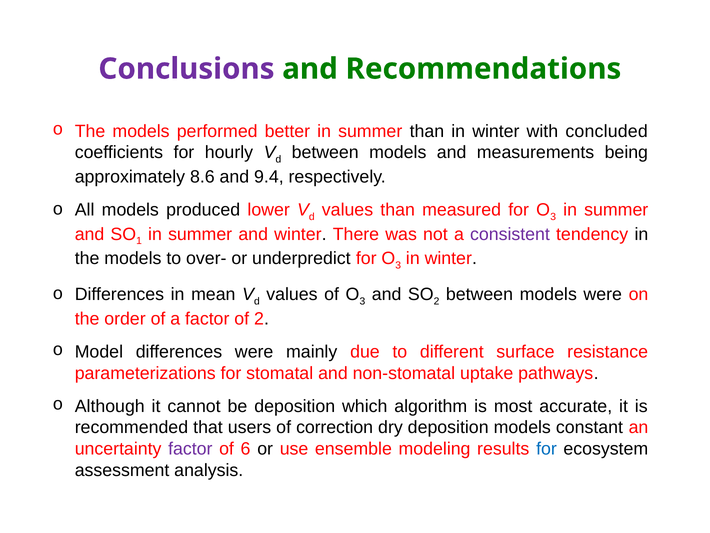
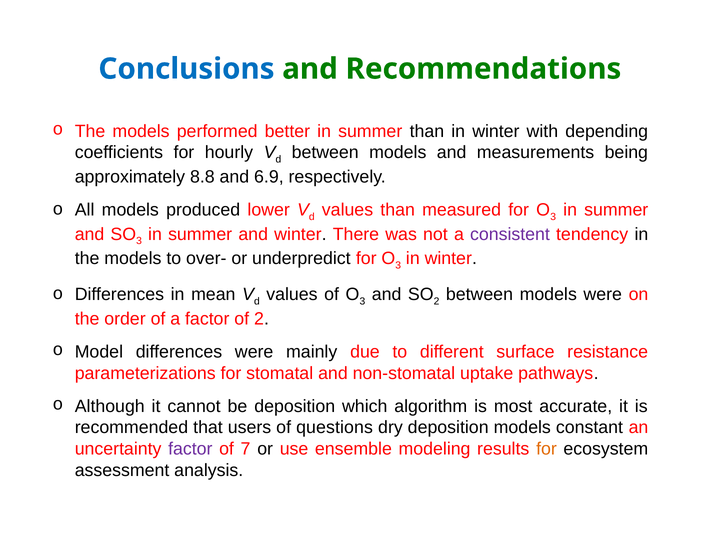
Conclusions colour: purple -> blue
concluded: concluded -> depending
8.6: 8.6 -> 8.8
9.4: 9.4 -> 6.9
1 at (139, 241): 1 -> 3
correction: correction -> questions
6: 6 -> 7
for at (547, 449) colour: blue -> orange
